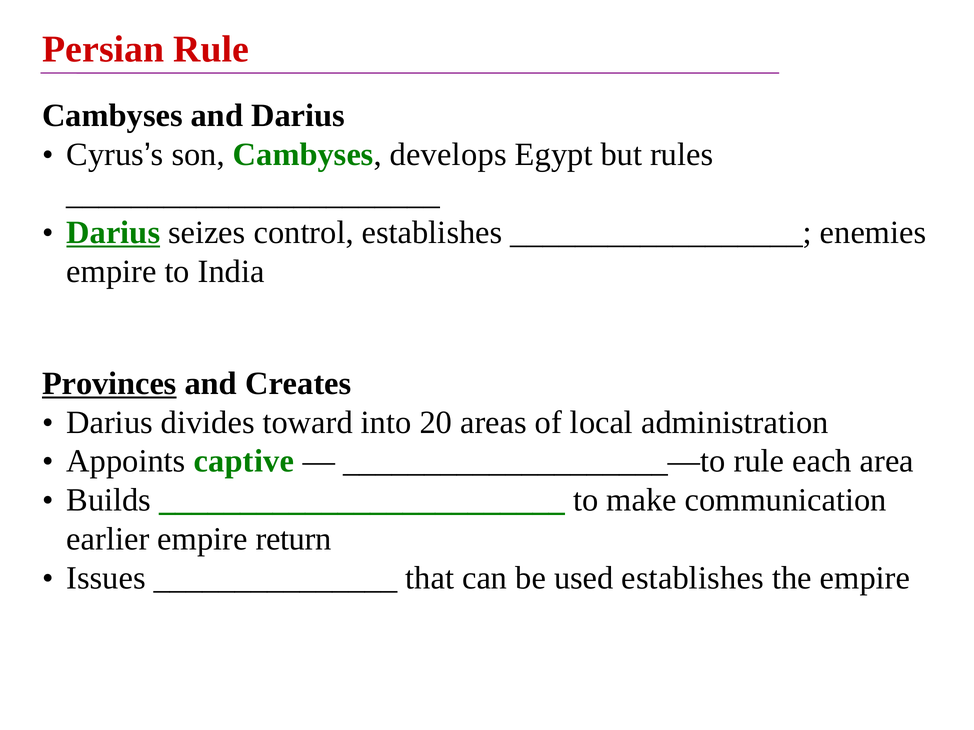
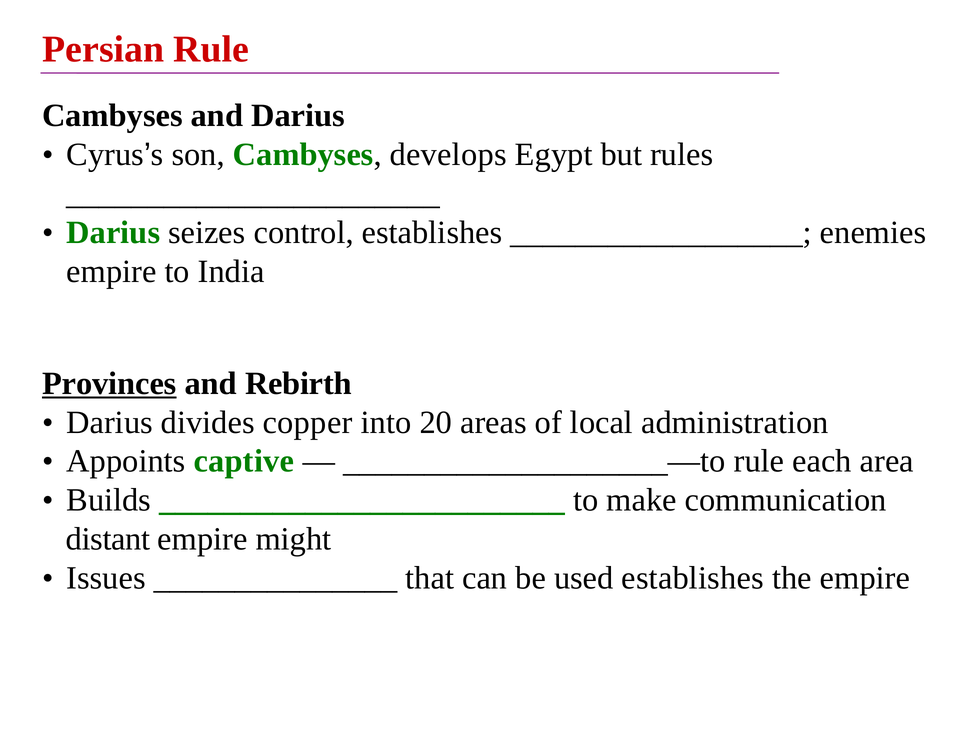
Darius at (113, 233) underline: present -> none
Creates: Creates -> Rebirth
toward: toward -> copper
earlier: earlier -> distant
return: return -> might
